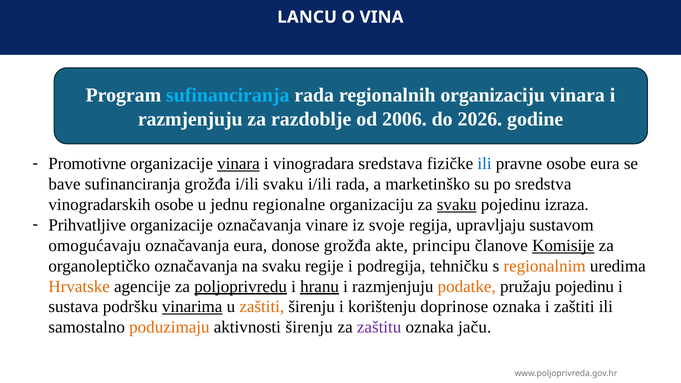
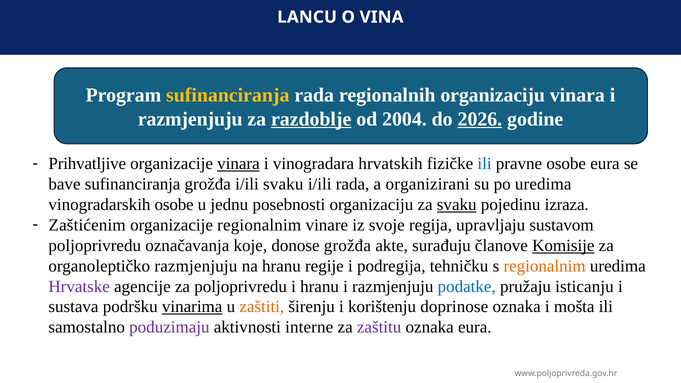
sufinanciranja at (228, 95) colour: light blue -> yellow
razdoblje underline: none -> present
2006: 2006 -> 2004
2026 underline: none -> present
Promotivne: Promotivne -> Prihvatljive
sredstava: sredstava -> hrvatskih
marketinško: marketinško -> organizirani
po sredstva: sredstva -> uredima
regionalne: regionalne -> posebnosti
Prihvatljive: Prihvatljive -> Zaštićenim
organizacije označavanja: označavanja -> regionalnim
omogućavaju at (95, 246): omogućavaju -> poljoprivredu
označavanja eura: eura -> koje
principu: principu -> surađuju
organoleptičko označavanja: označavanja -> razmjenjuju
na svaku: svaku -> hranu
Hrvatske colour: orange -> purple
poljoprivredu at (241, 286) underline: present -> none
hranu at (320, 286) underline: present -> none
podatke colour: orange -> blue
pružaju pojedinu: pojedinu -> isticanju
i zaštiti: zaštiti -> mošta
poduzimaju colour: orange -> purple
aktivnosti širenju: širenju -> interne
oznaka jaču: jaču -> eura
